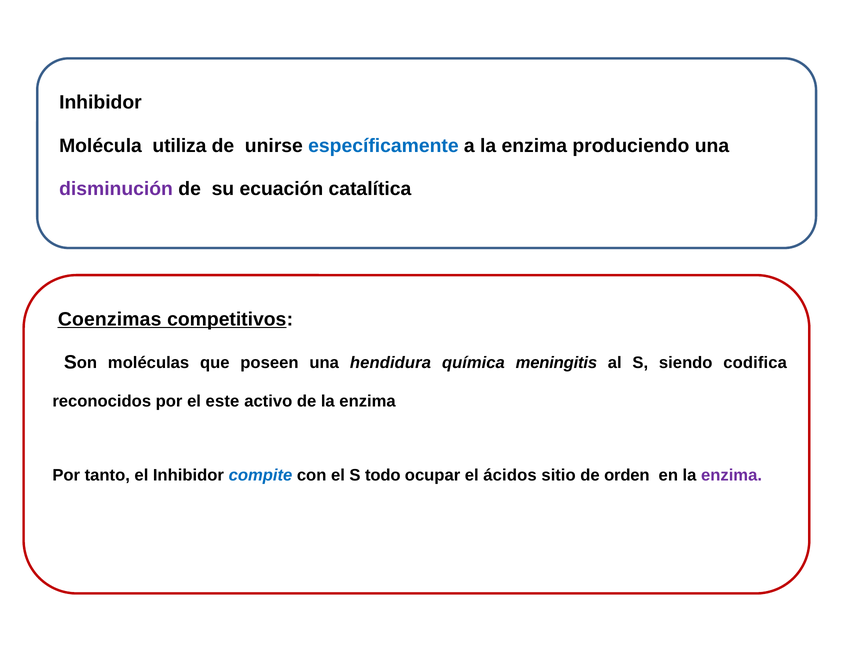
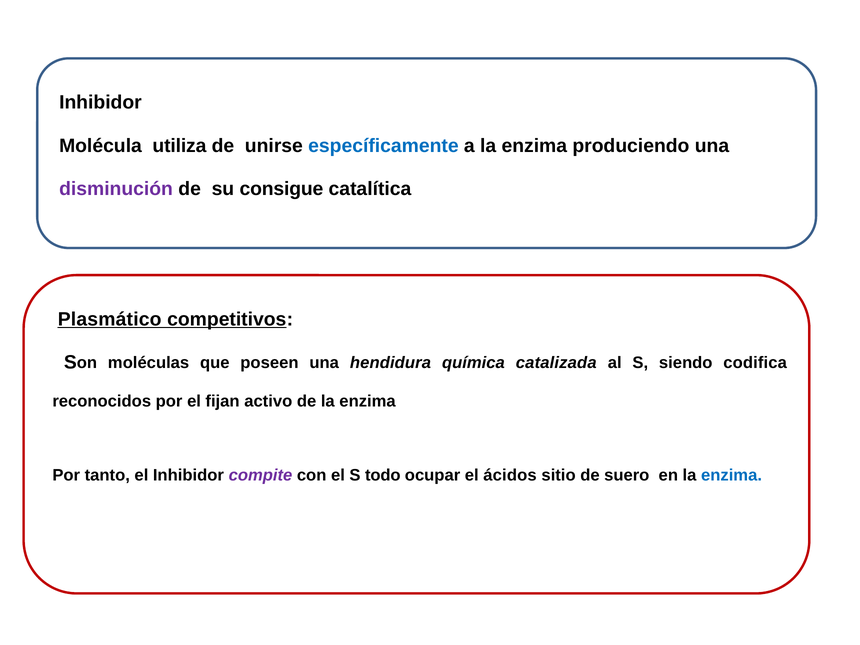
ecuación: ecuación -> consigue
Coenzimas: Coenzimas -> Plasmático
meningitis: meningitis -> catalizada
este: este -> fijan
compite colour: blue -> purple
orden: orden -> suero
enzima at (732, 475) colour: purple -> blue
